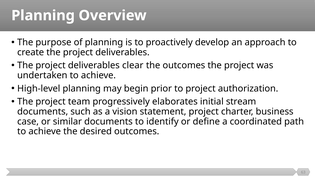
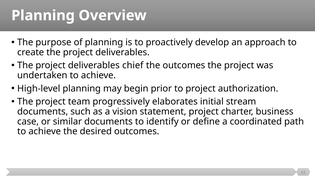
clear: clear -> chief
